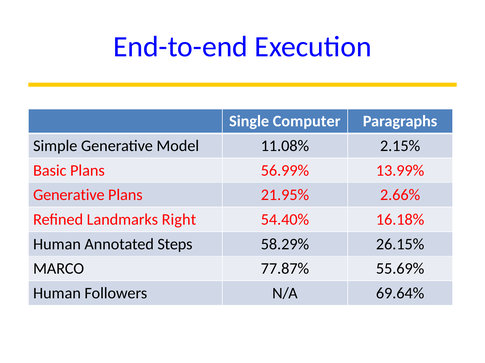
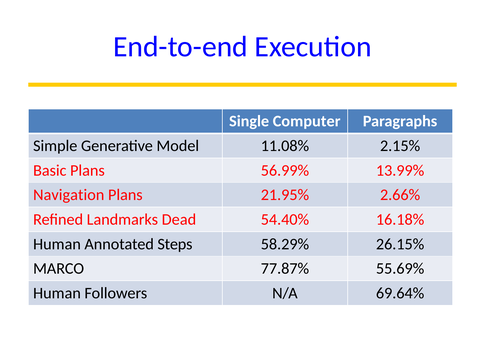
Generative at (69, 195): Generative -> Navigation
Right: Right -> Dead
